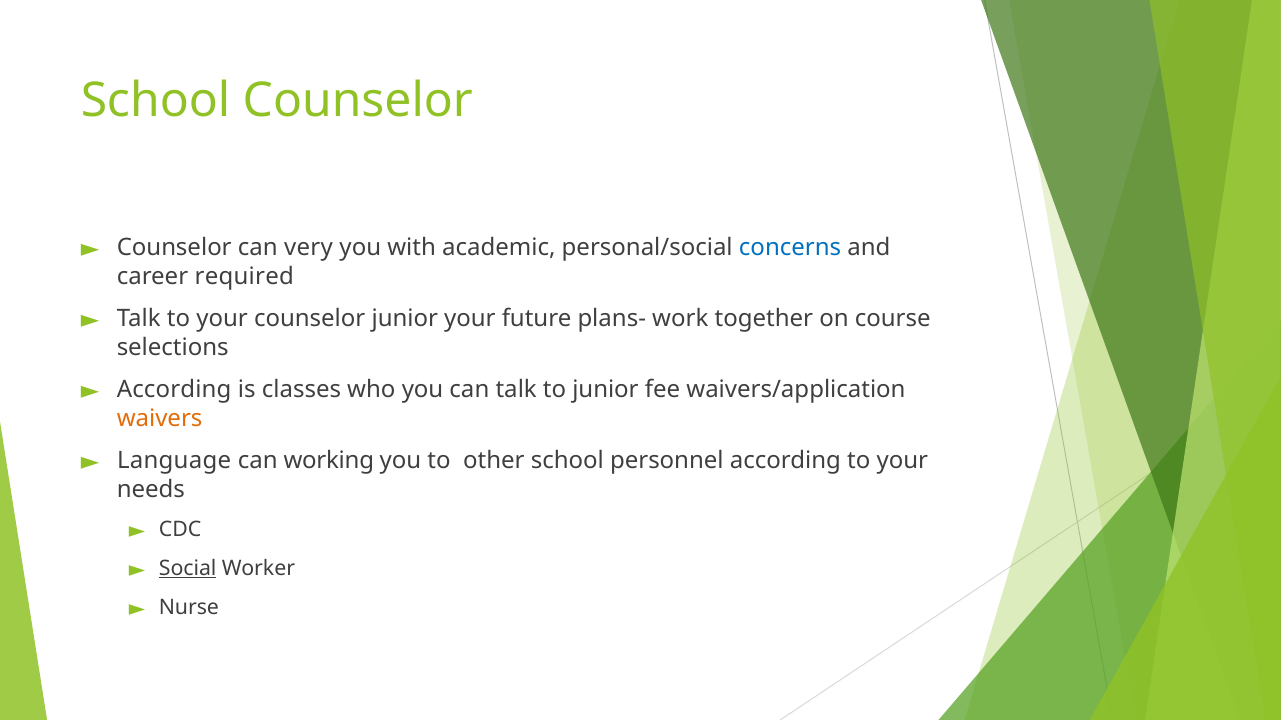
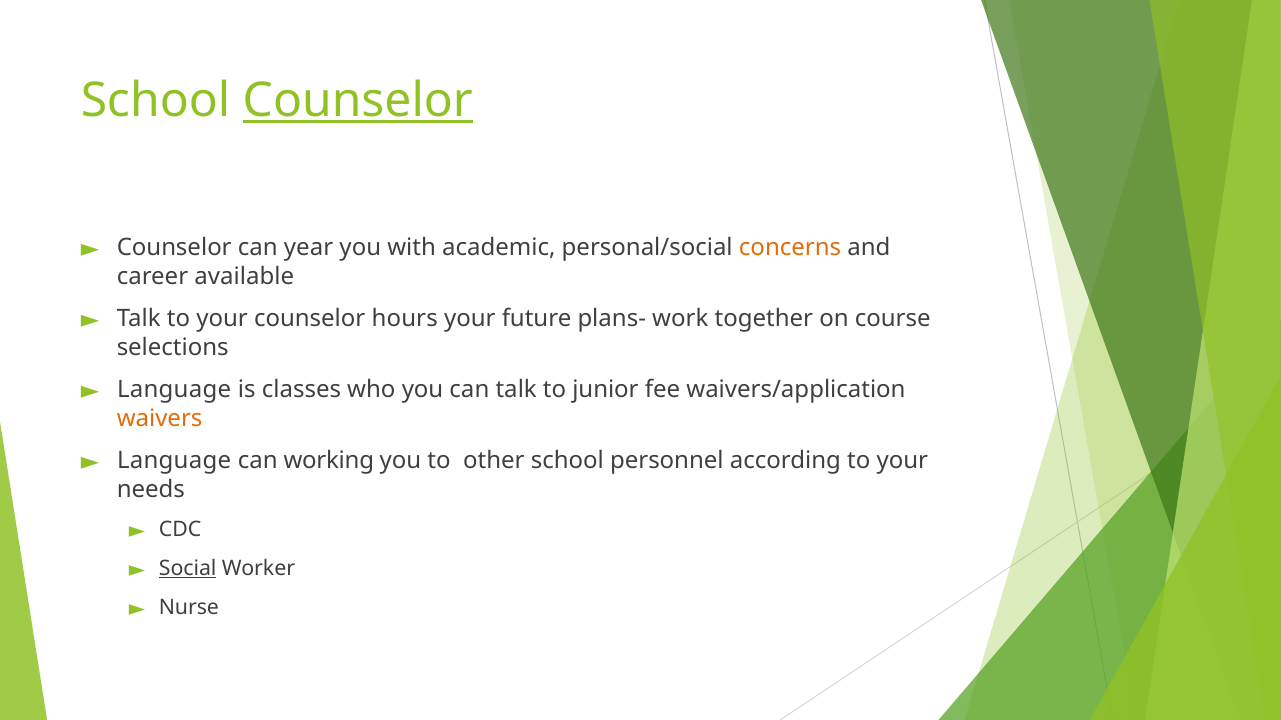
Counselor at (358, 101) underline: none -> present
very: very -> year
concerns colour: blue -> orange
required: required -> available
counselor junior: junior -> hours
According at (174, 390): According -> Language
